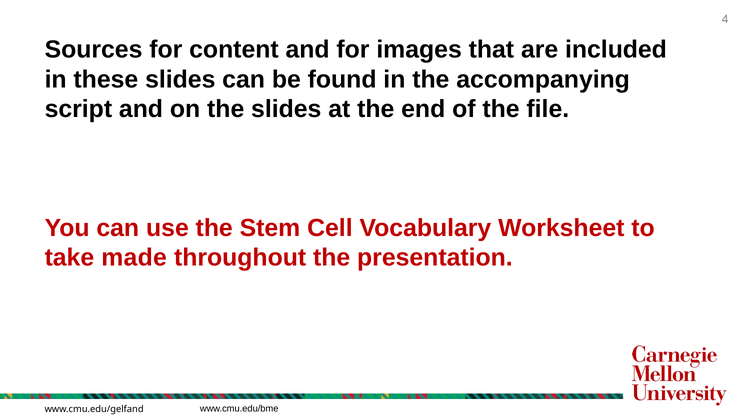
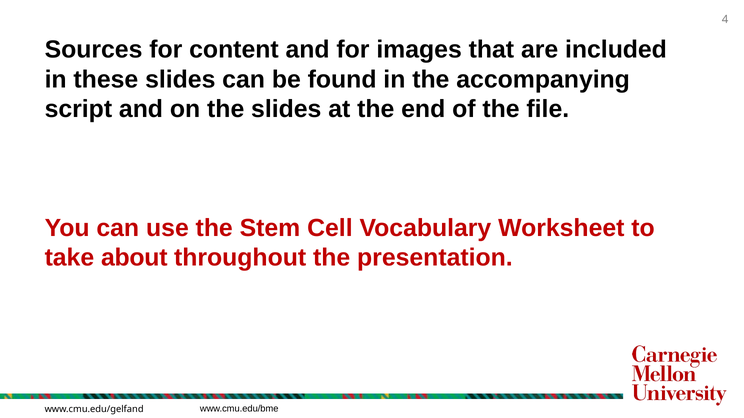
made: made -> about
